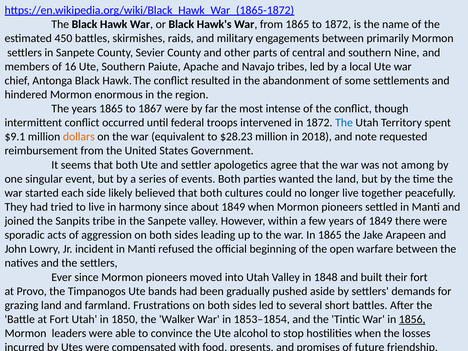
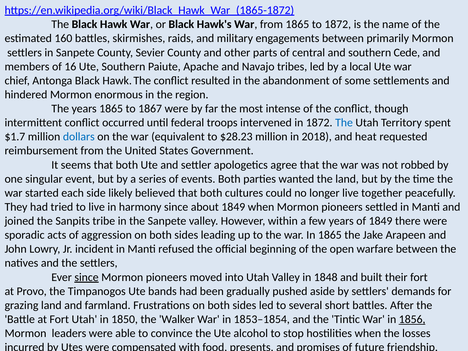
450: 450 -> 160
Nine: Nine -> Cede
$9.1: $9.1 -> $1.7
dollars colour: orange -> blue
note: note -> heat
among: among -> robbed
since at (87, 277) underline: none -> present
